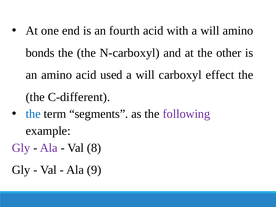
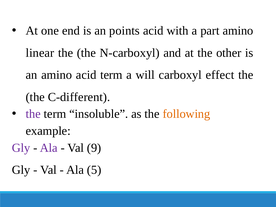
fourth: fourth -> points
with a will: will -> part
bonds: bonds -> linear
acid used: used -> term
the at (33, 114) colour: blue -> purple
segments: segments -> insoluble
following colour: purple -> orange
8: 8 -> 9
9: 9 -> 5
